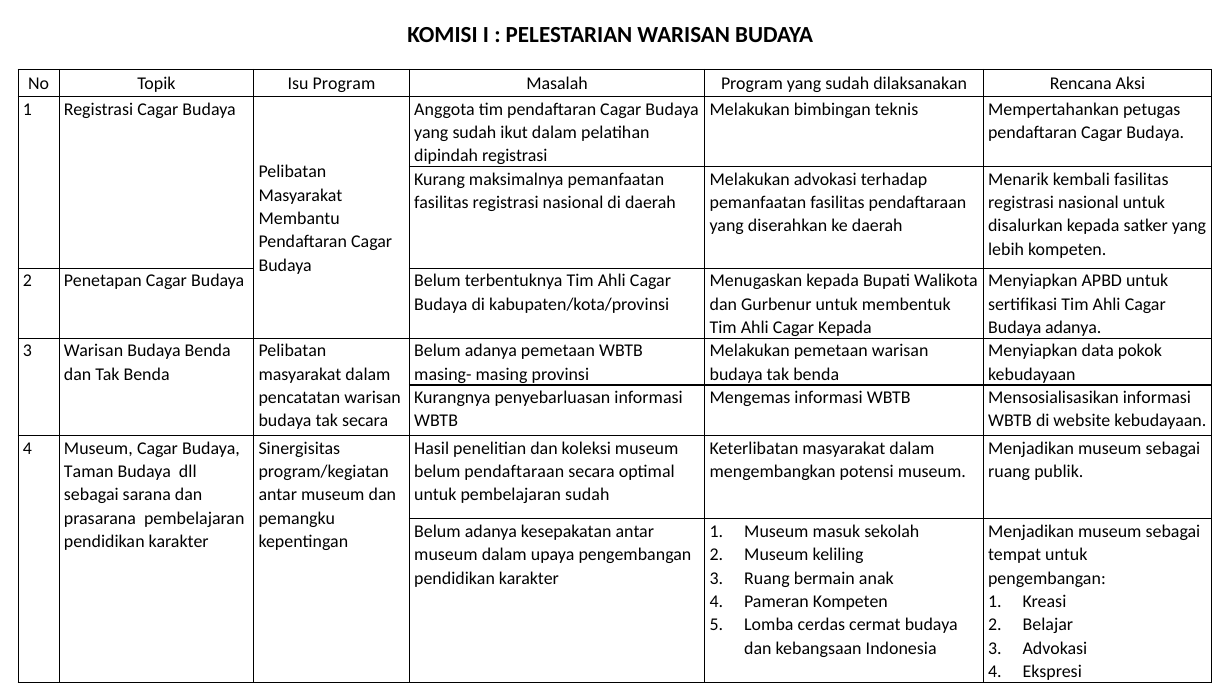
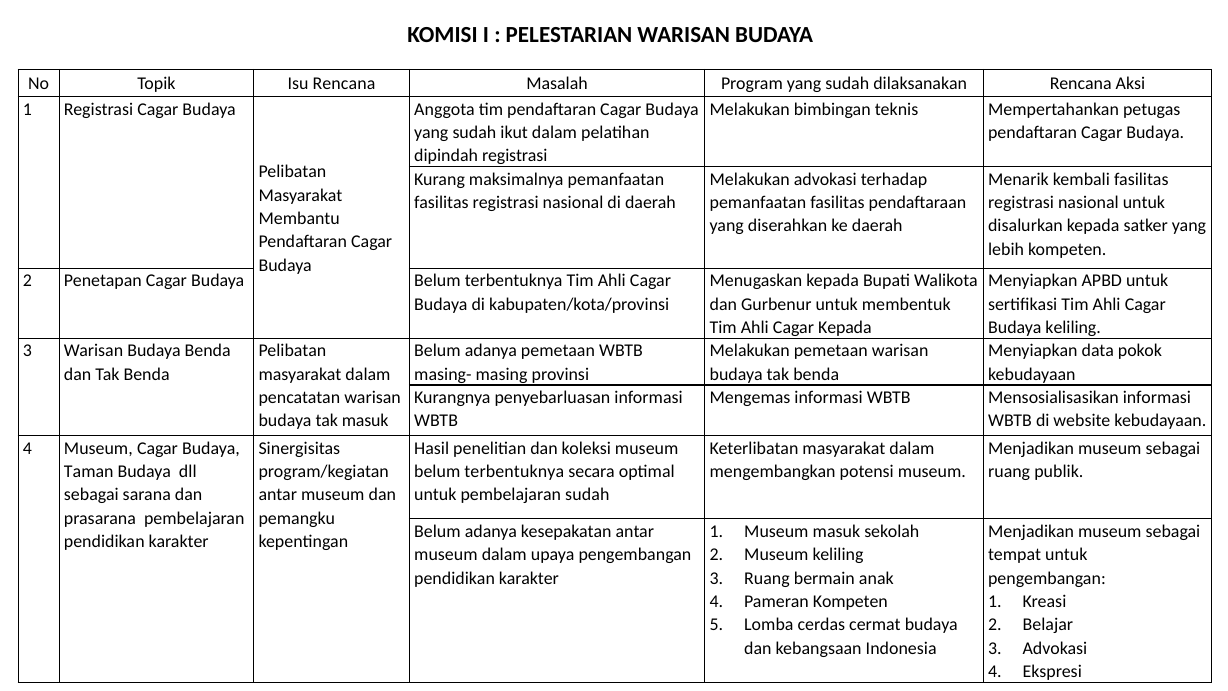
Isu Program: Program -> Rencana
Budaya adanya: adanya -> keliling
tak secara: secara -> masuk
pendaftaraan at (514, 472): pendaftaraan -> terbentuknya
